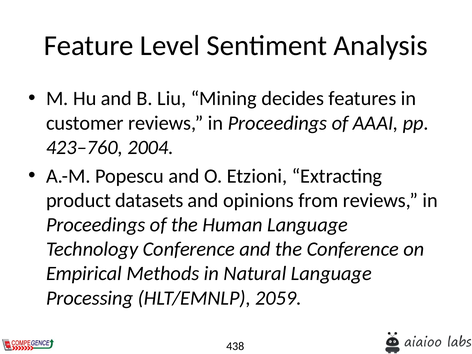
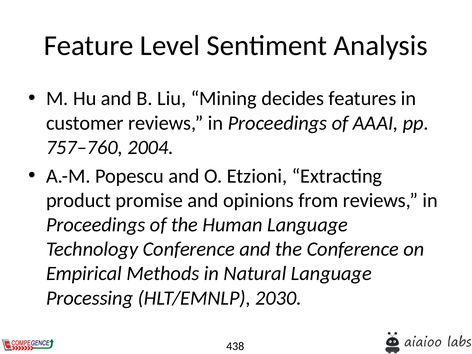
423–760: 423–760 -> 757–760
datasets: datasets -> promise
2059: 2059 -> 2030
